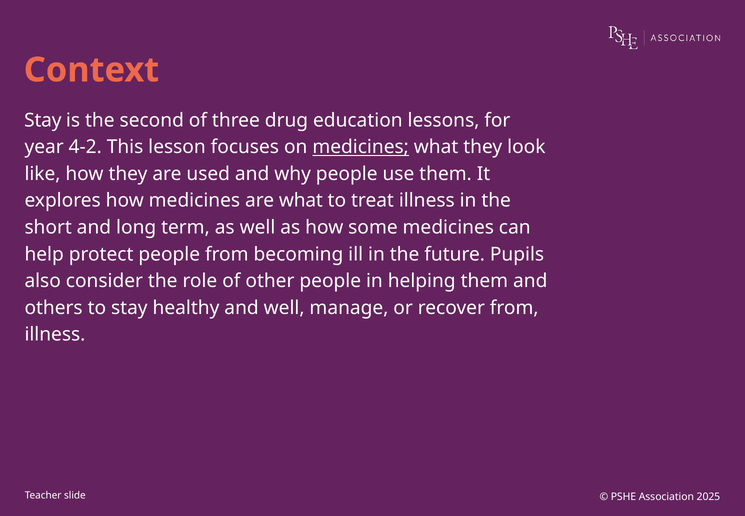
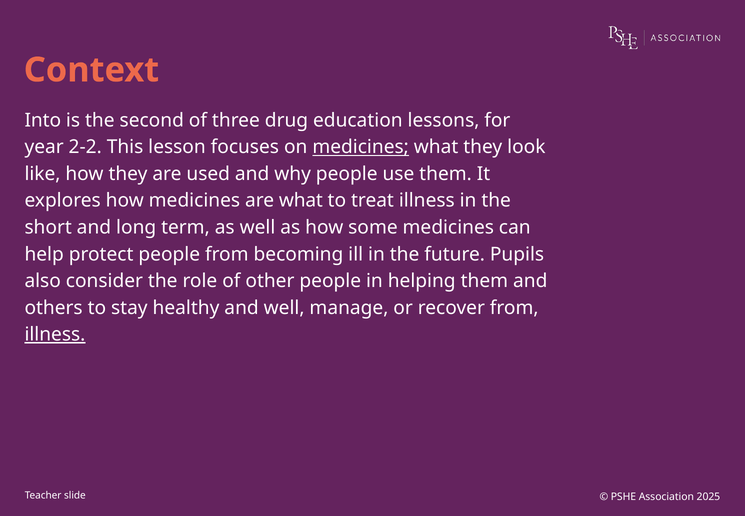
Stay at (43, 120): Stay -> Into
4-2: 4-2 -> 2-2
illness at (55, 334) underline: none -> present
